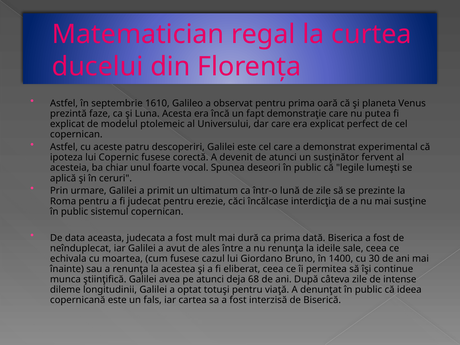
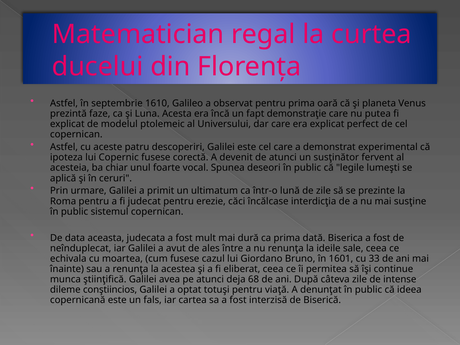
1400: 1400 -> 1601
30: 30 -> 33
longitudinii: longitudinii -> conştiincios
